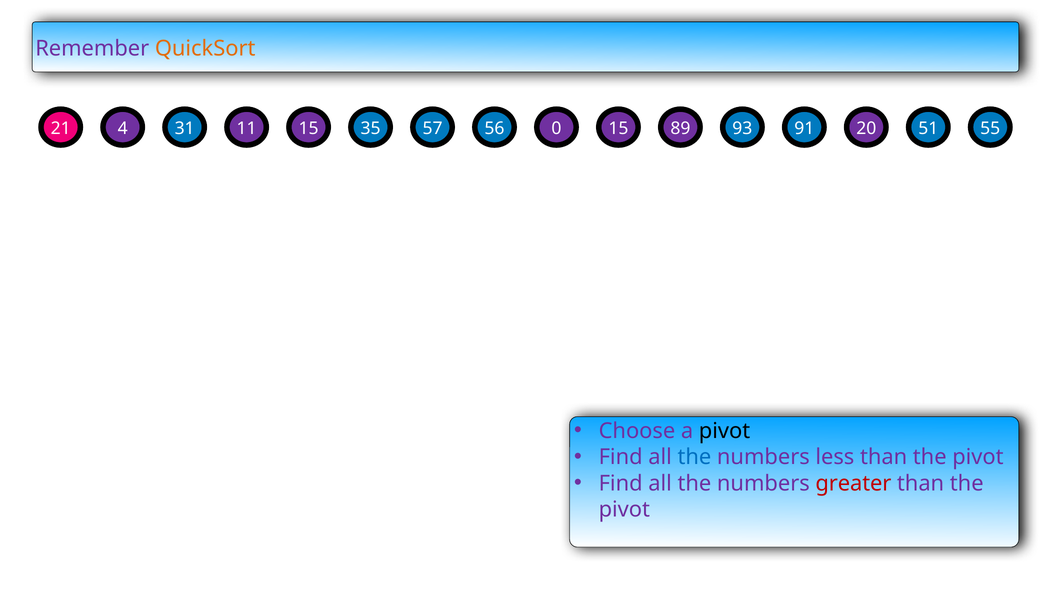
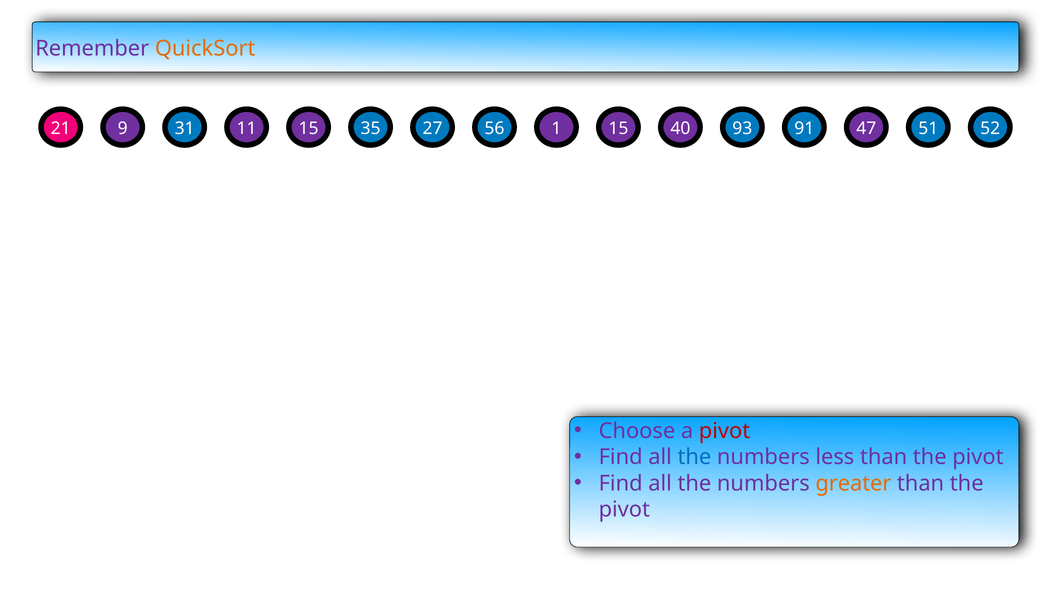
4: 4 -> 9
57: 57 -> 27
0: 0 -> 1
89: 89 -> 40
20: 20 -> 47
55: 55 -> 52
pivot at (725, 431) colour: black -> red
greater colour: red -> orange
